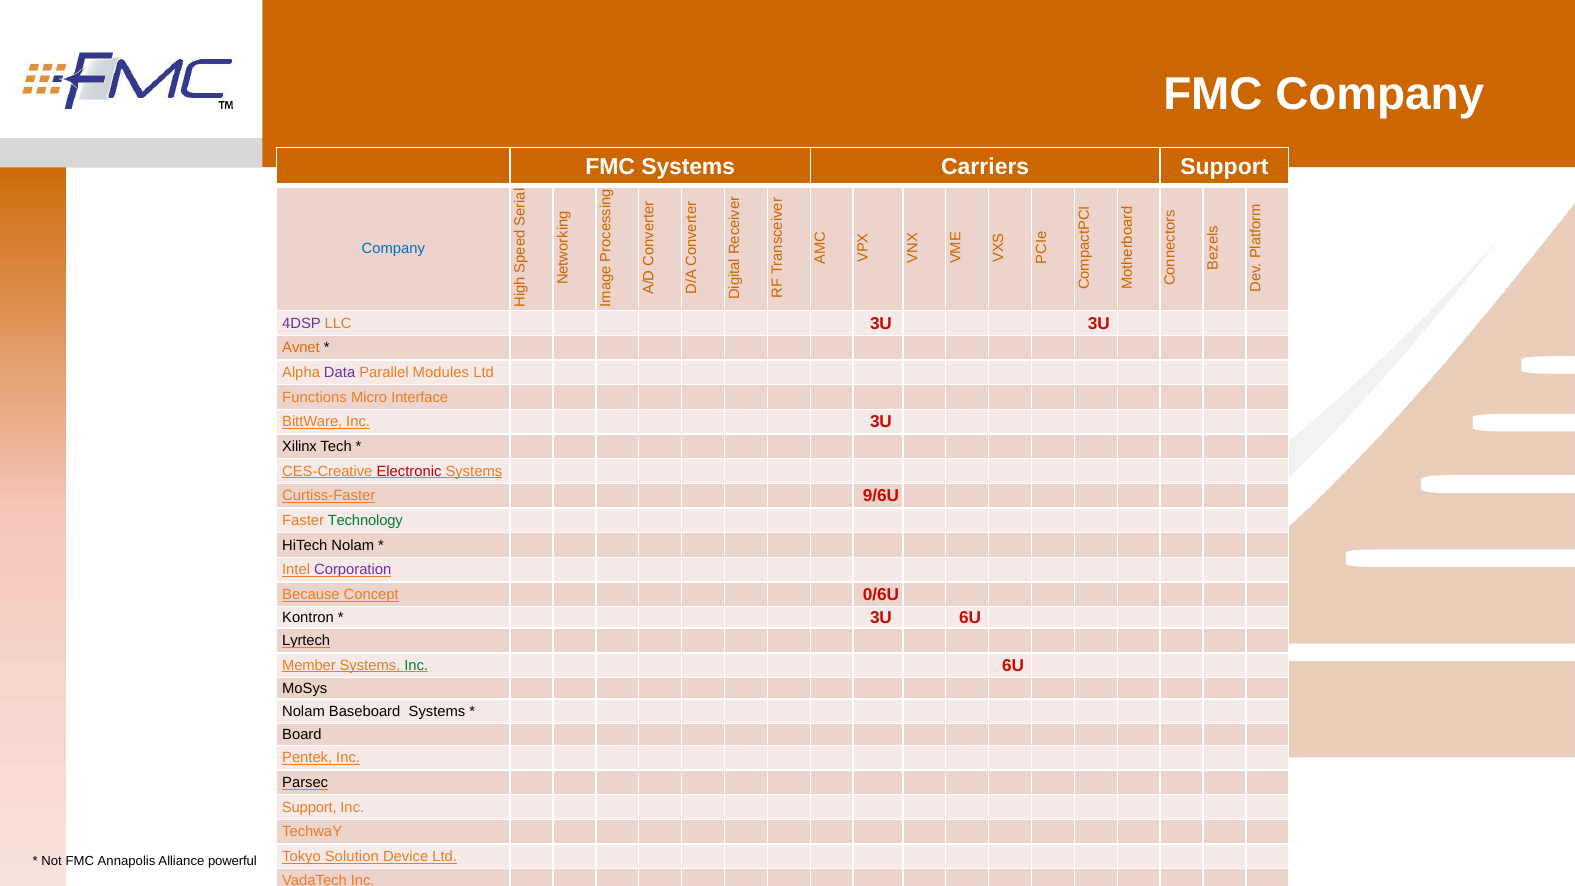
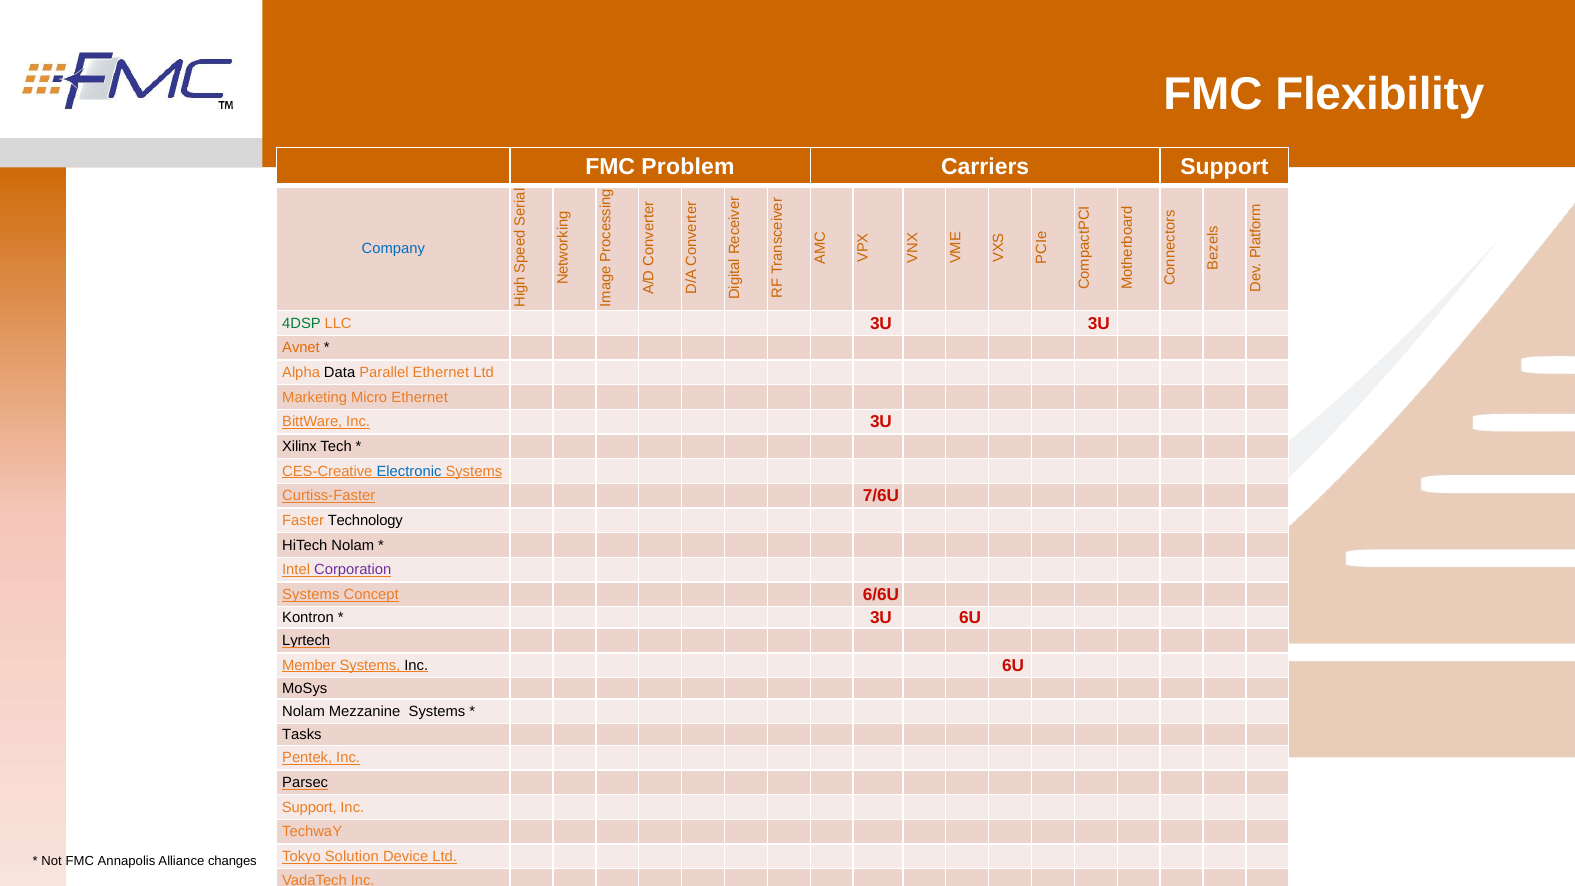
FMC Company: Company -> Flexibility
FMC Systems: Systems -> Problem
4DSP colour: purple -> green
Data colour: purple -> black
Parallel Modules: Modules -> Ethernet
Functions: Functions -> Marketing
Micro Interface: Interface -> Ethernet
Electronic colour: red -> blue
9/6U: 9/6U -> 7/6U
Technology colour: green -> black
Because at (311, 594): Because -> Systems
0/6U: 0/6U -> 6/6U
Inc at (416, 665) colour: green -> black
Baseboard: Baseboard -> Mezzanine
Board: Board -> Tasks
powerful: powerful -> changes
